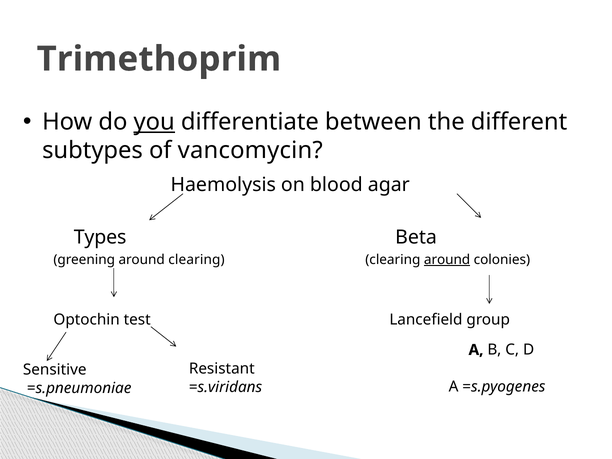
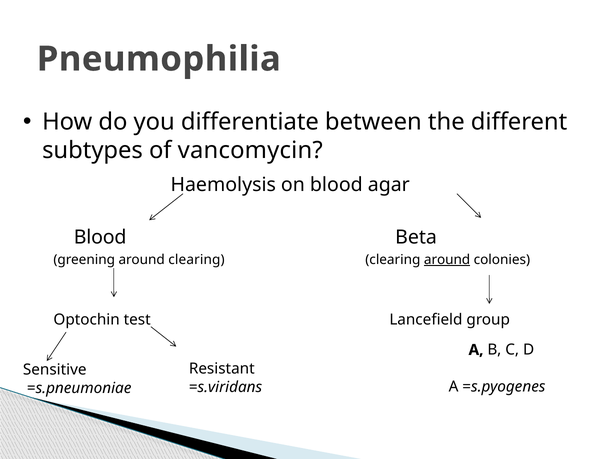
Trimethoprim: Trimethoprim -> Pneumophilia
you underline: present -> none
Types at (100, 237): Types -> Blood
